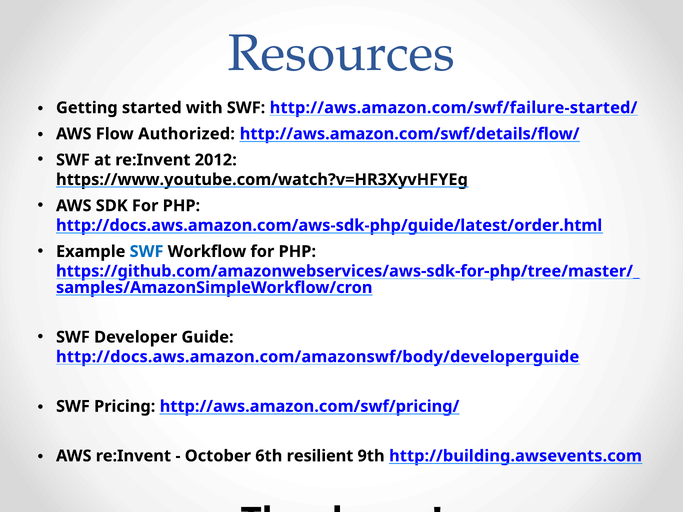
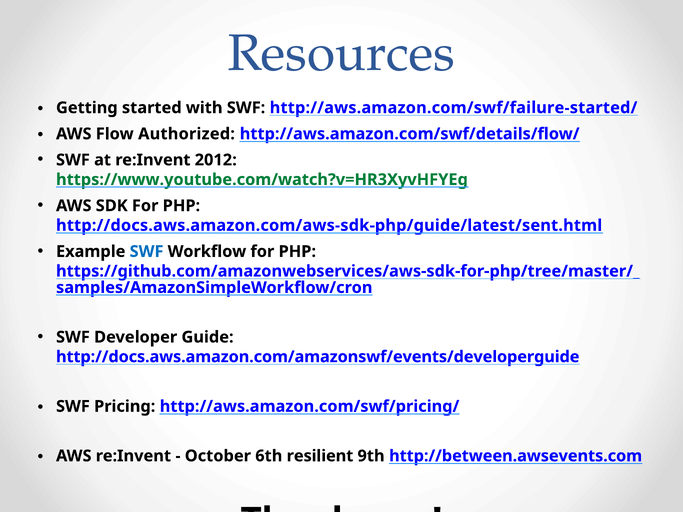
https://www.youtube.com/watch?v=HR3XyvHFYEg colour: black -> green
http://docs.aws.amazon.com/aws-sdk-php/guide/latest/order.html: http://docs.aws.amazon.com/aws-sdk-php/guide/latest/order.html -> http://docs.aws.amazon.com/aws-sdk-php/guide/latest/sent.html
http://docs.aws.amazon.com/amazonswf/body/developerguide: http://docs.aws.amazon.com/amazonswf/body/developerguide -> http://docs.aws.amazon.com/amazonswf/events/developerguide
http://building.awsevents.com: http://building.awsevents.com -> http://between.awsevents.com
